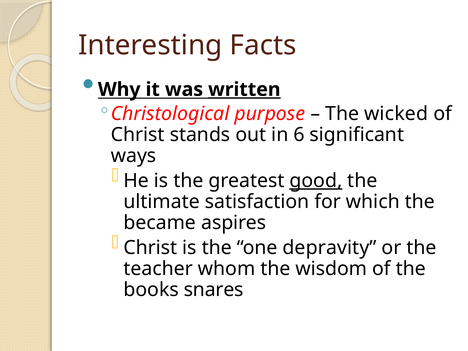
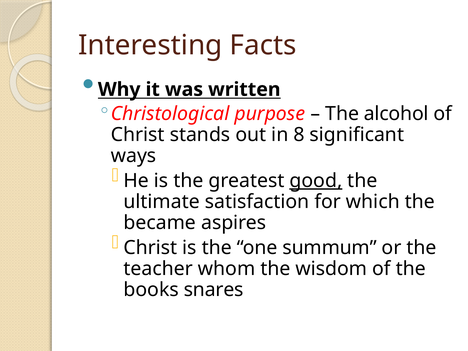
written underline: present -> none
wicked: wicked -> alcohol
6: 6 -> 8
depravity: depravity -> summum
